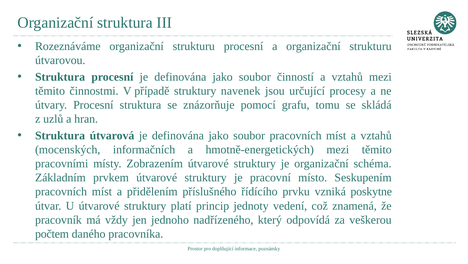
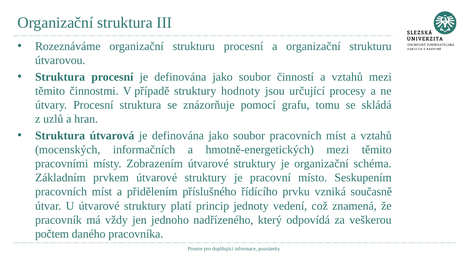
navenek: navenek -> hodnoty
poskytne: poskytne -> současně
